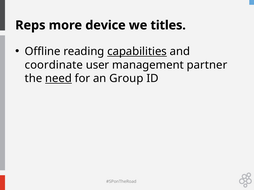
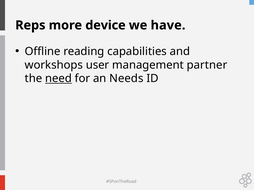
titles: titles -> have
capabilities underline: present -> none
coordinate: coordinate -> workshops
Group: Group -> Needs
